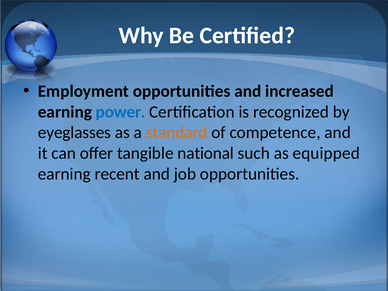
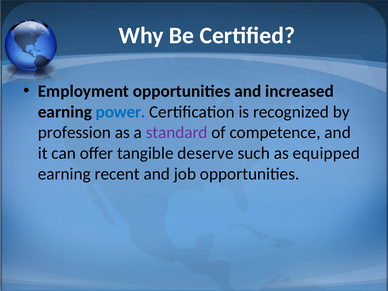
eyeglasses: eyeglasses -> profession
standard colour: orange -> purple
national: national -> deserve
